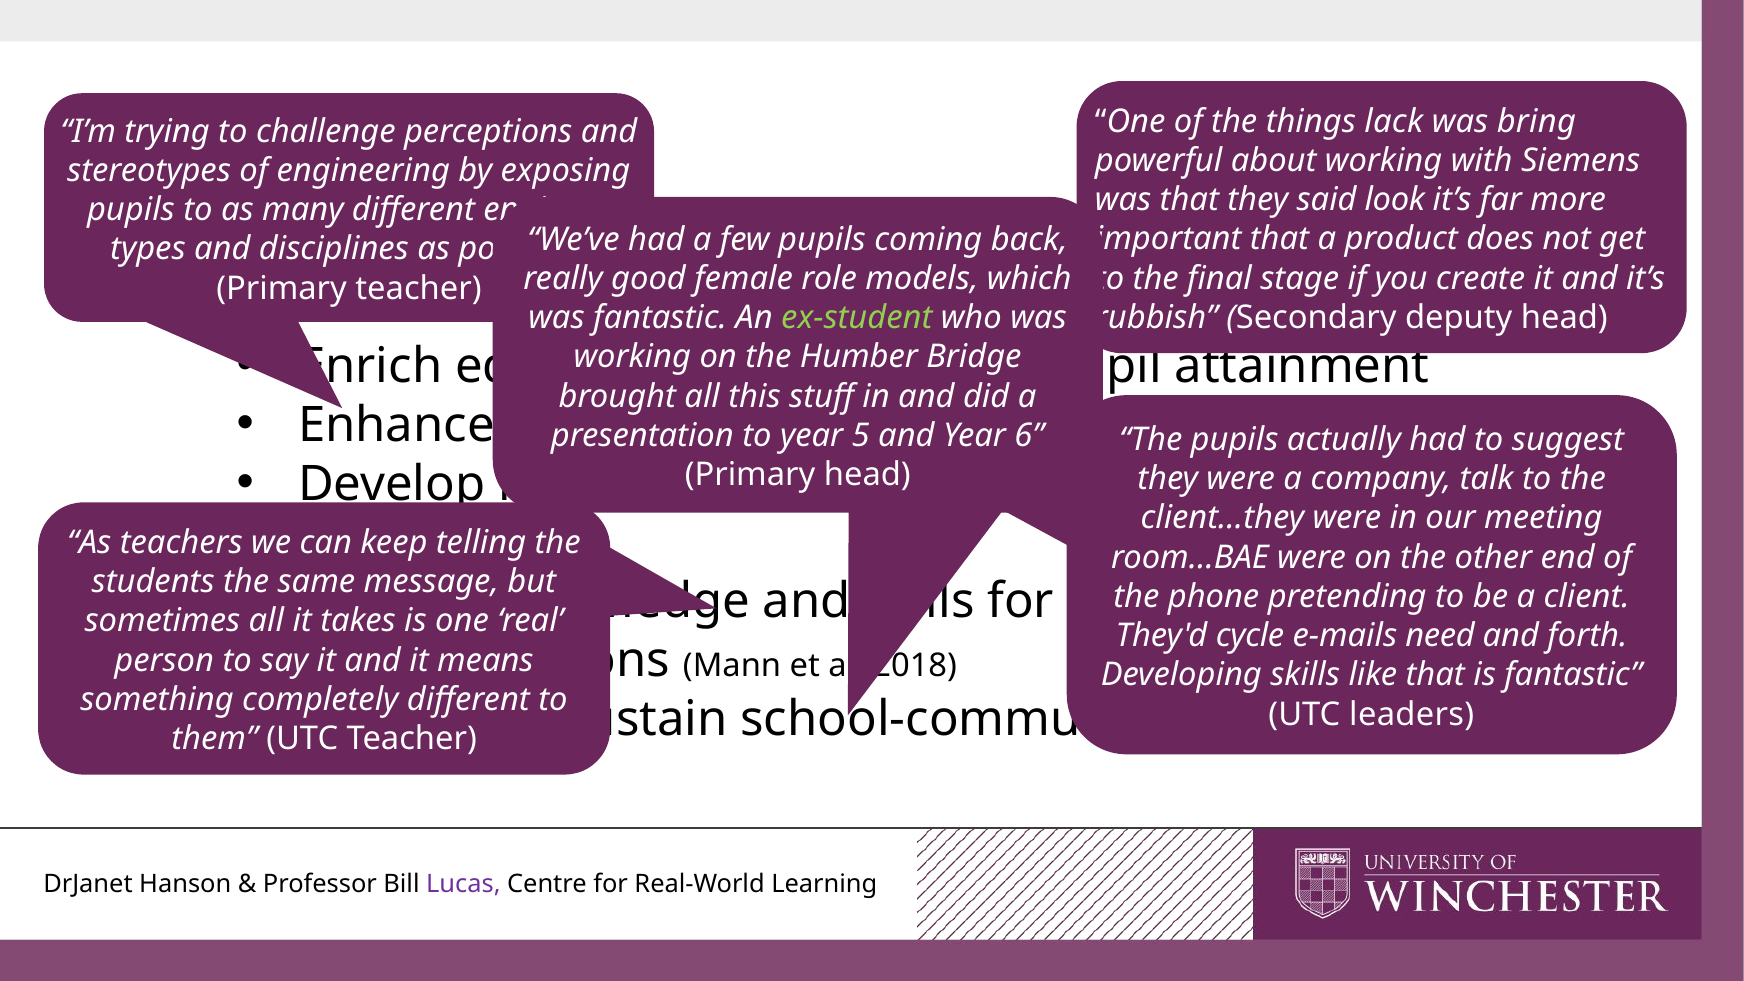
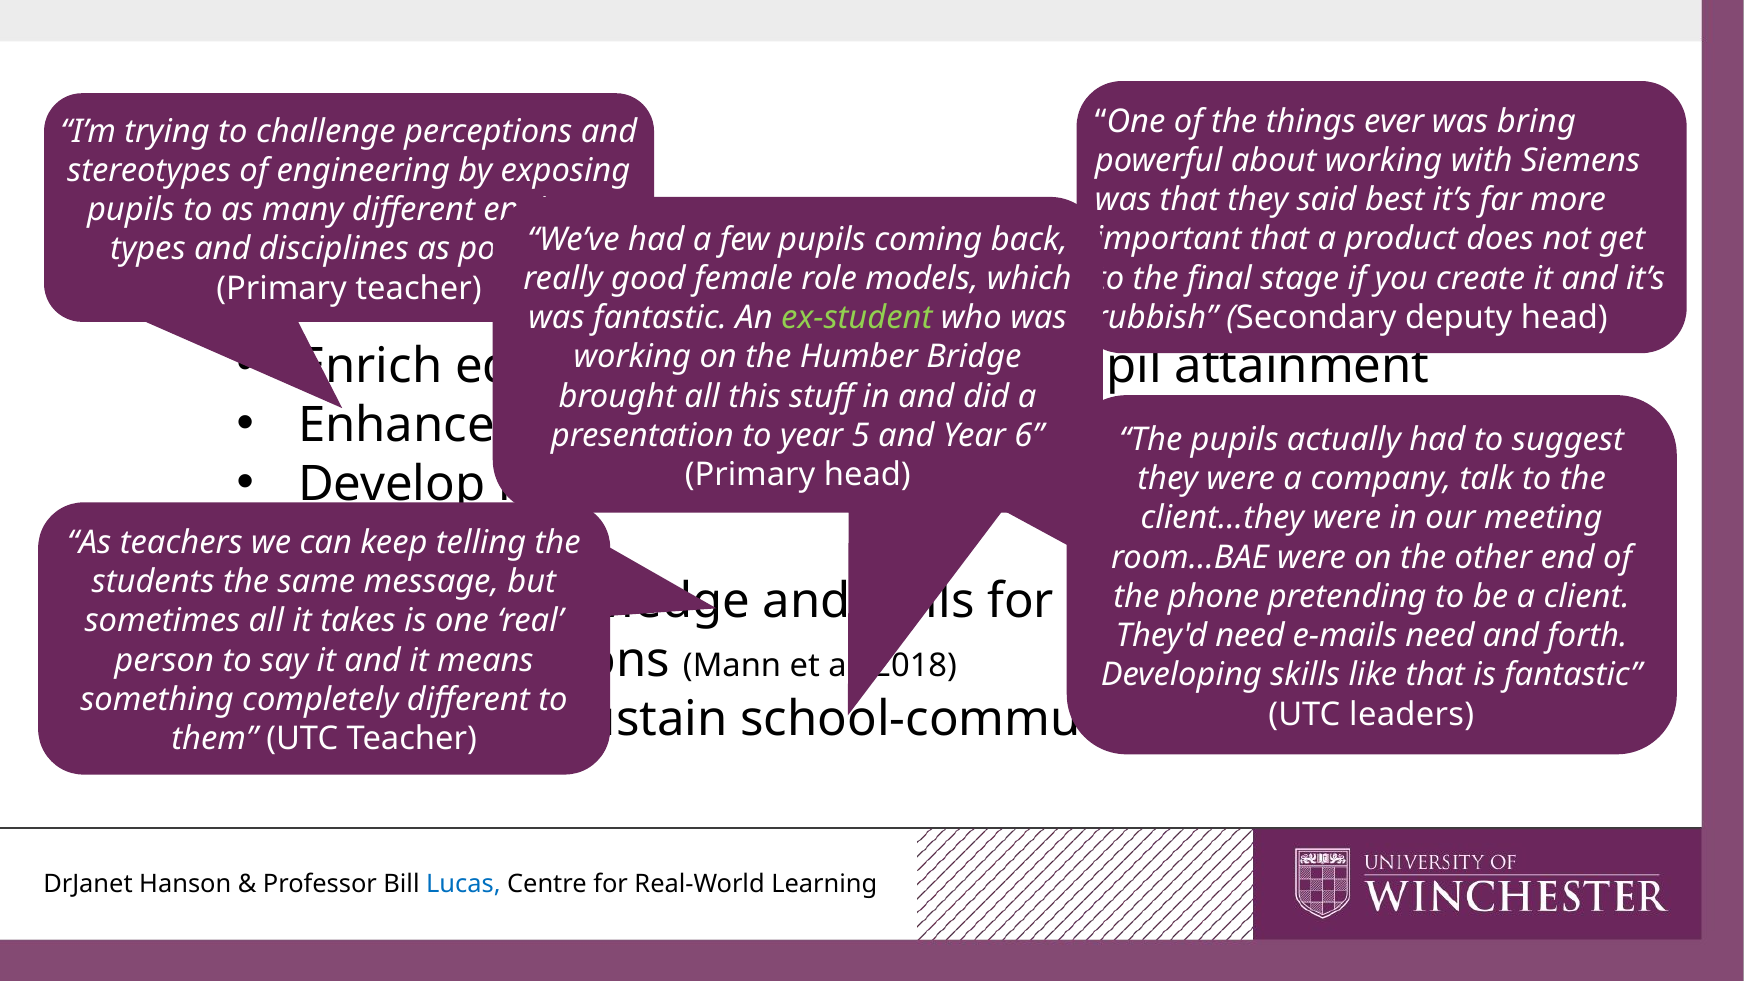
lack: lack -> ever
look: look -> best
They'd cycle: cycle -> need
Lucas colour: purple -> blue
